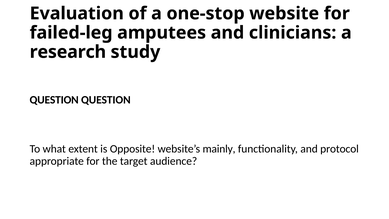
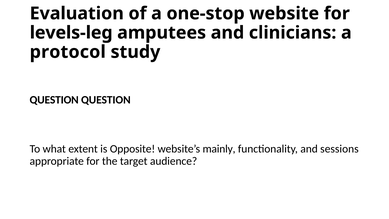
failed-leg: failed-leg -> levels-leg
research: research -> protocol
protocol: protocol -> sessions
